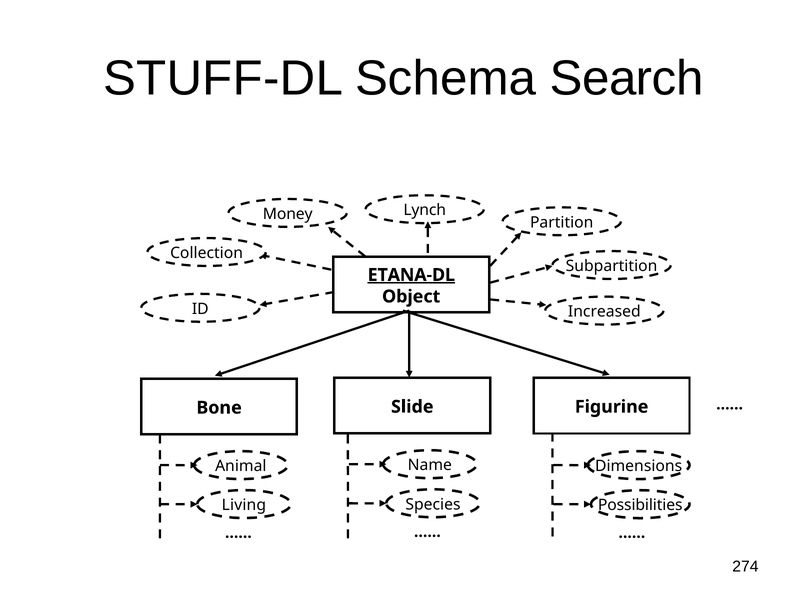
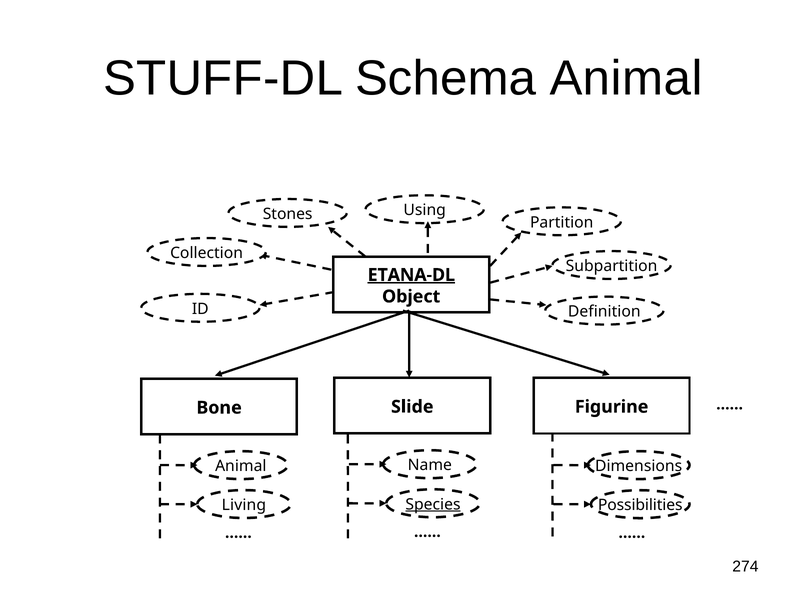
Schema Search: Search -> Animal
Lynch: Lynch -> Using
Money: Money -> Stones
Increased: Increased -> Definition
Species underline: none -> present
